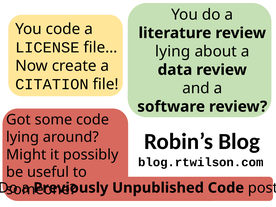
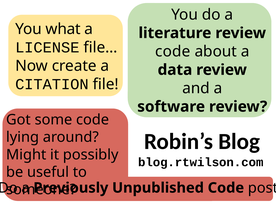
You code: code -> what
lying at (173, 51): lying -> code
